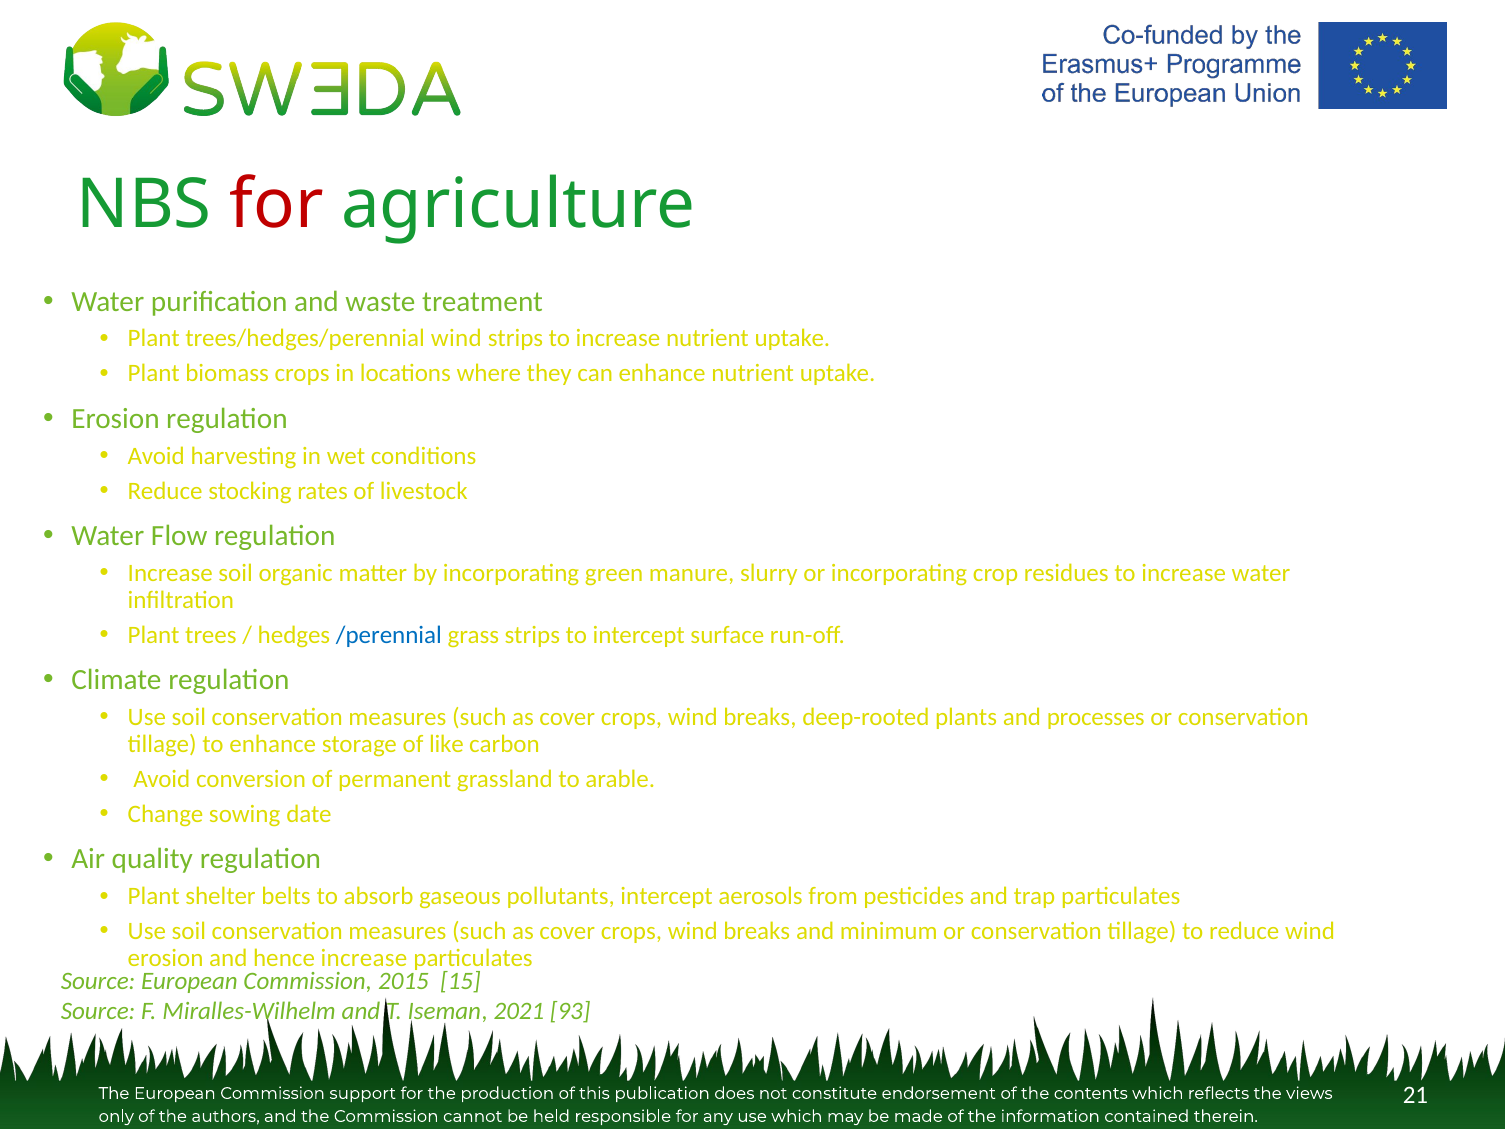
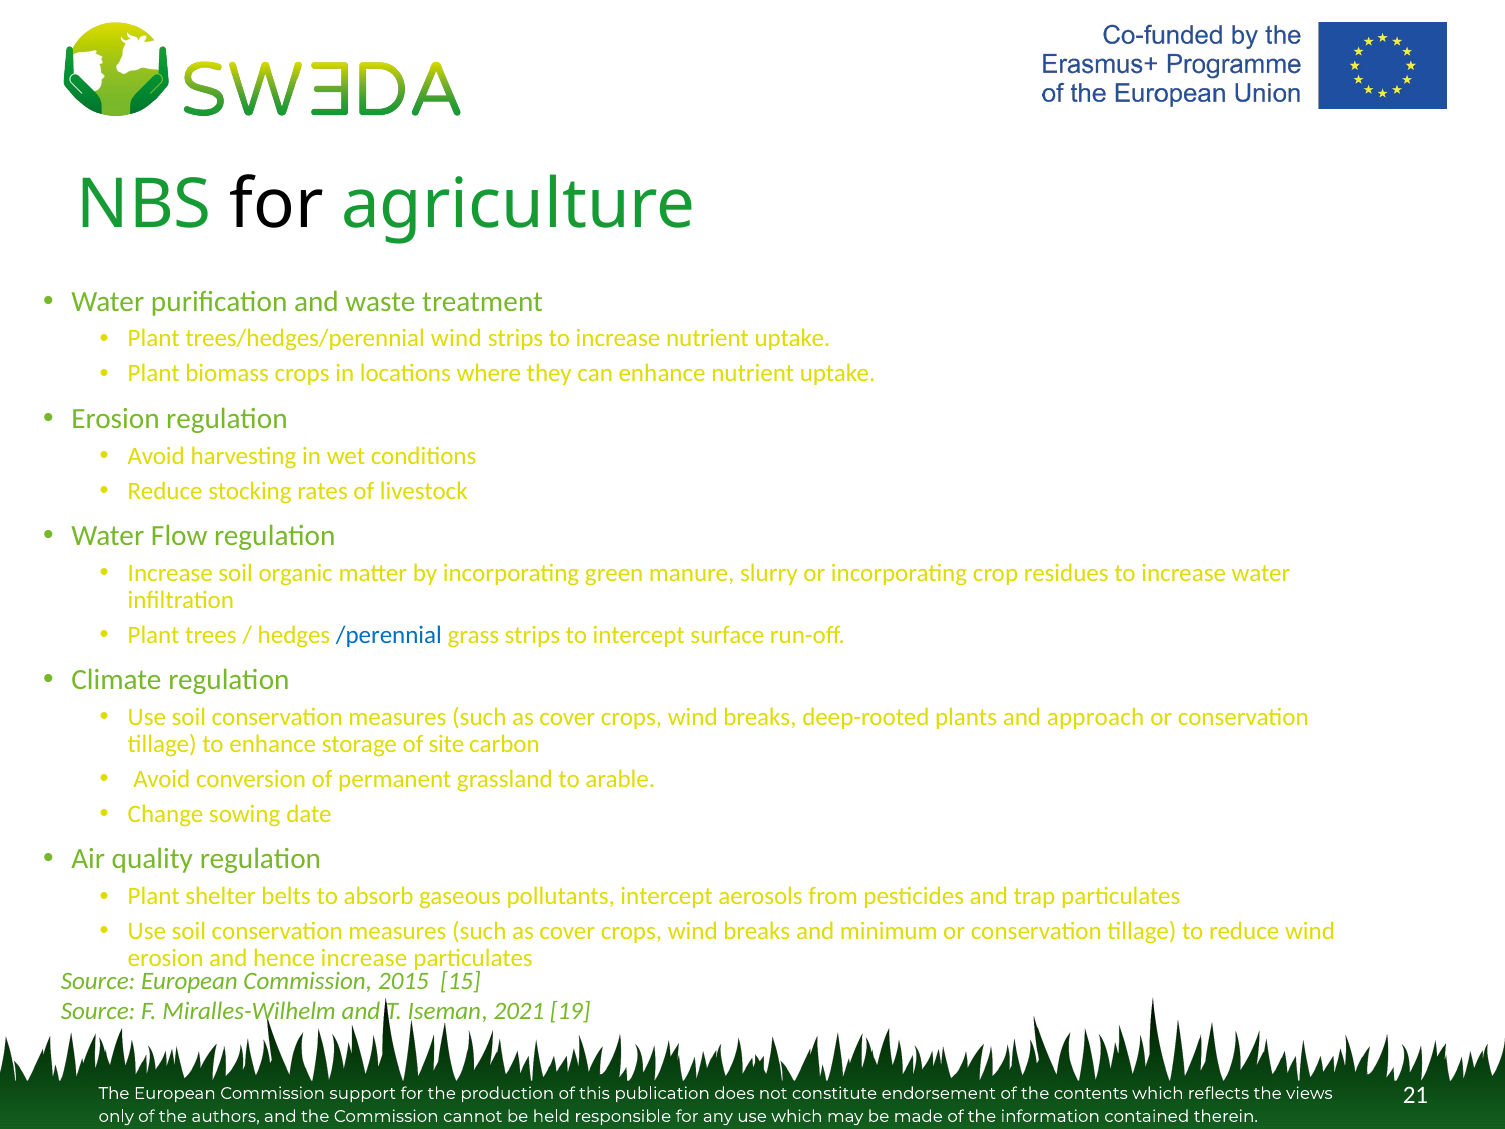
for at (277, 205) colour: red -> black
processes: processes -> approach
like: like -> site
93: 93 -> 19
